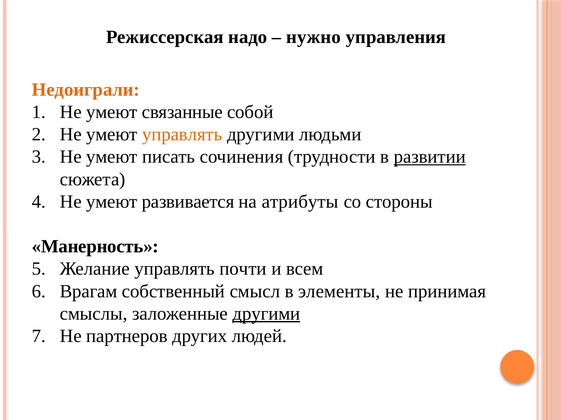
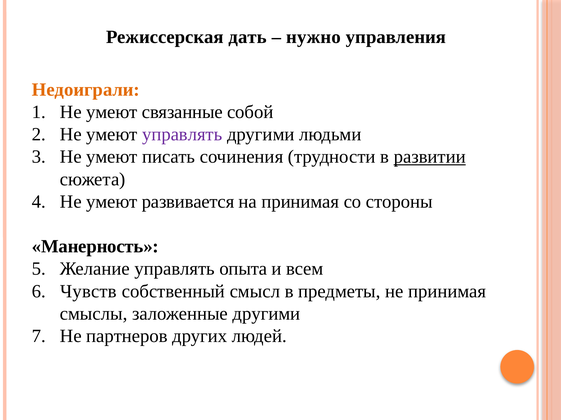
надо: надо -> дать
управлять at (182, 135) colour: orange -> purple
на атрибуты: атрибуты -> принимая
почти: почти -> опыта
Врагам: Врагам -> Чувств
элементы: элементы -> предметы
другими at (266, 314) underline: present -> none
